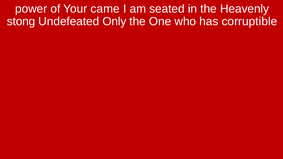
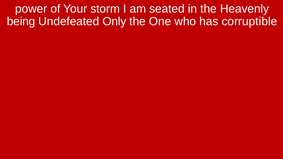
came: came -> storm
stong: stong -> being
